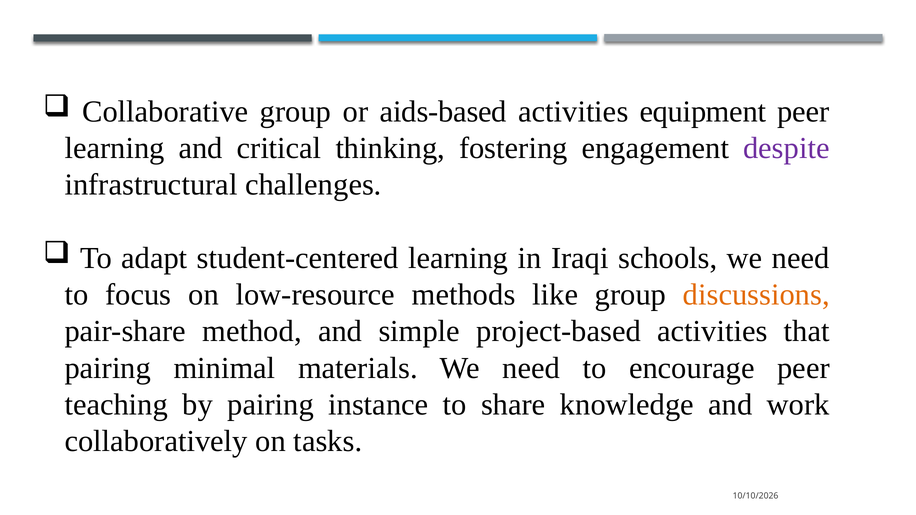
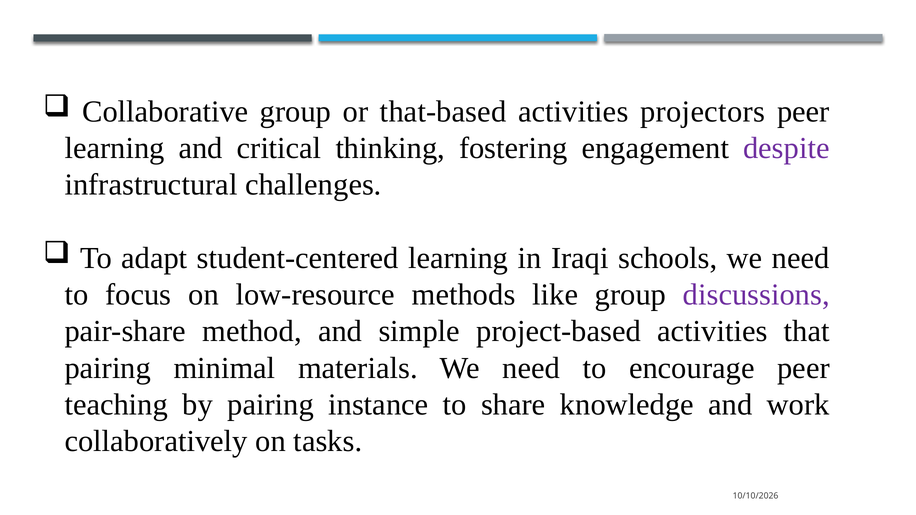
aids-based: aids-based -> that-based
equipment: equipment -> projectors
discussions colour: orange -> purple
